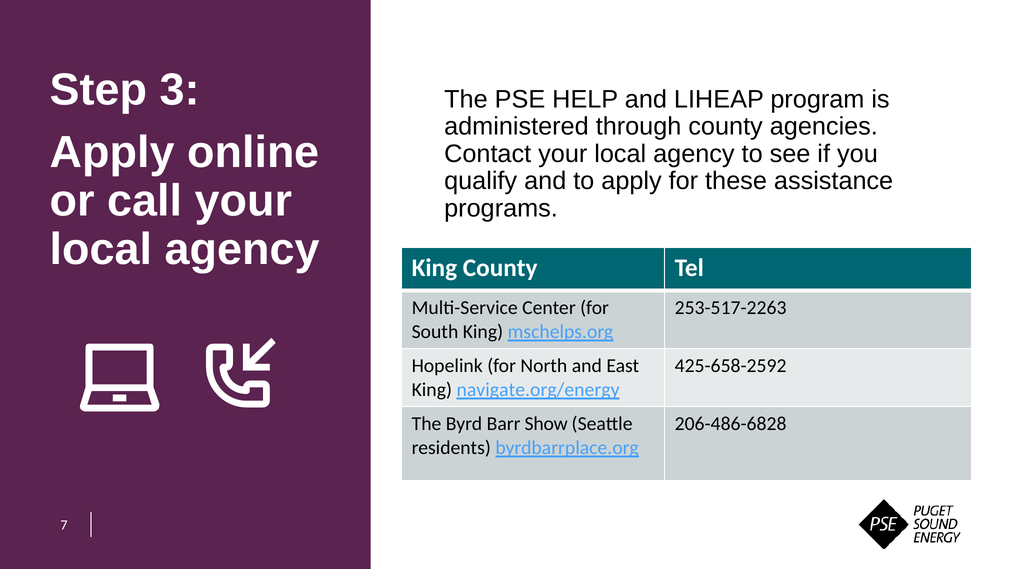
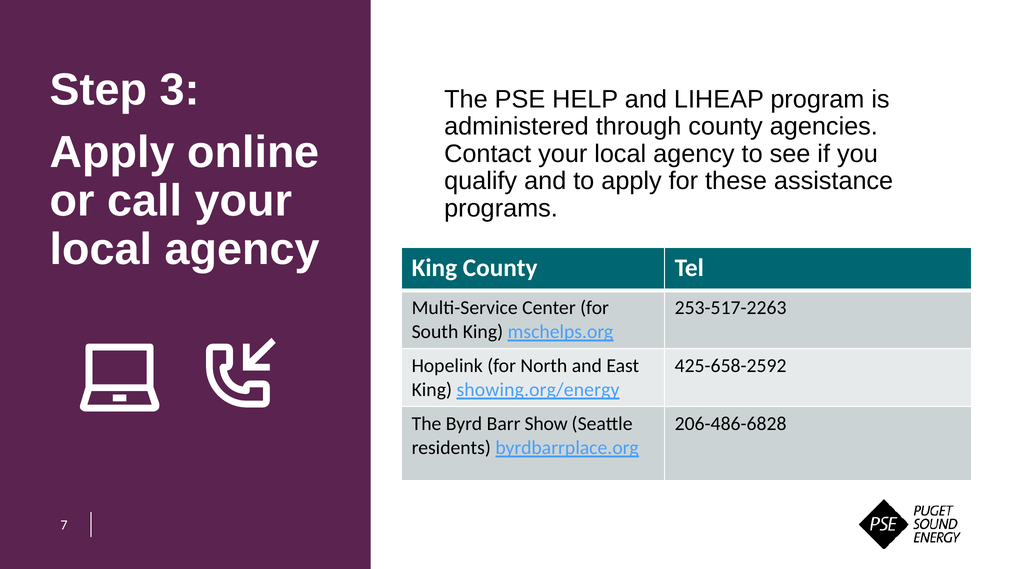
navigate.org/energy: navigate.org/energy -> showing.org/energy
